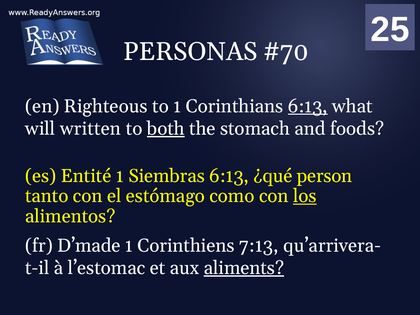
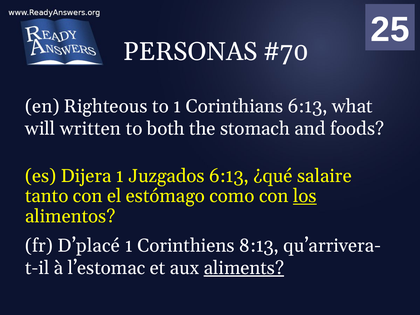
6:13 at (308, 106) underline: present -> none
both underline: present -> none
Entité: Entité -> Dijera
Siembras: Siembras -> Juzgados
person: person -> salaire
D’made: D’made -> D’placé
7:13: 7:13 -> 8:13
